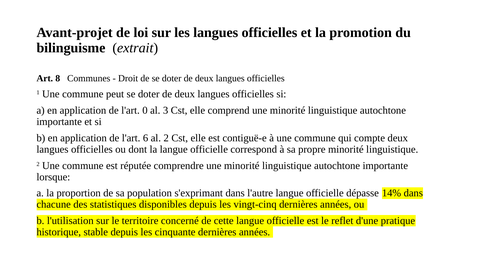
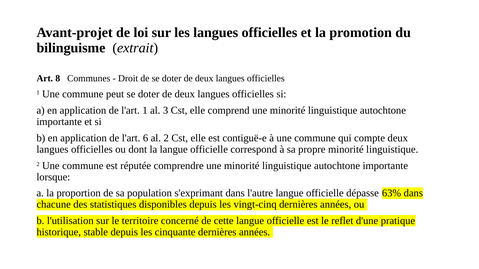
l'art 0: 0 -> 1
14%: 14% -> 63%
